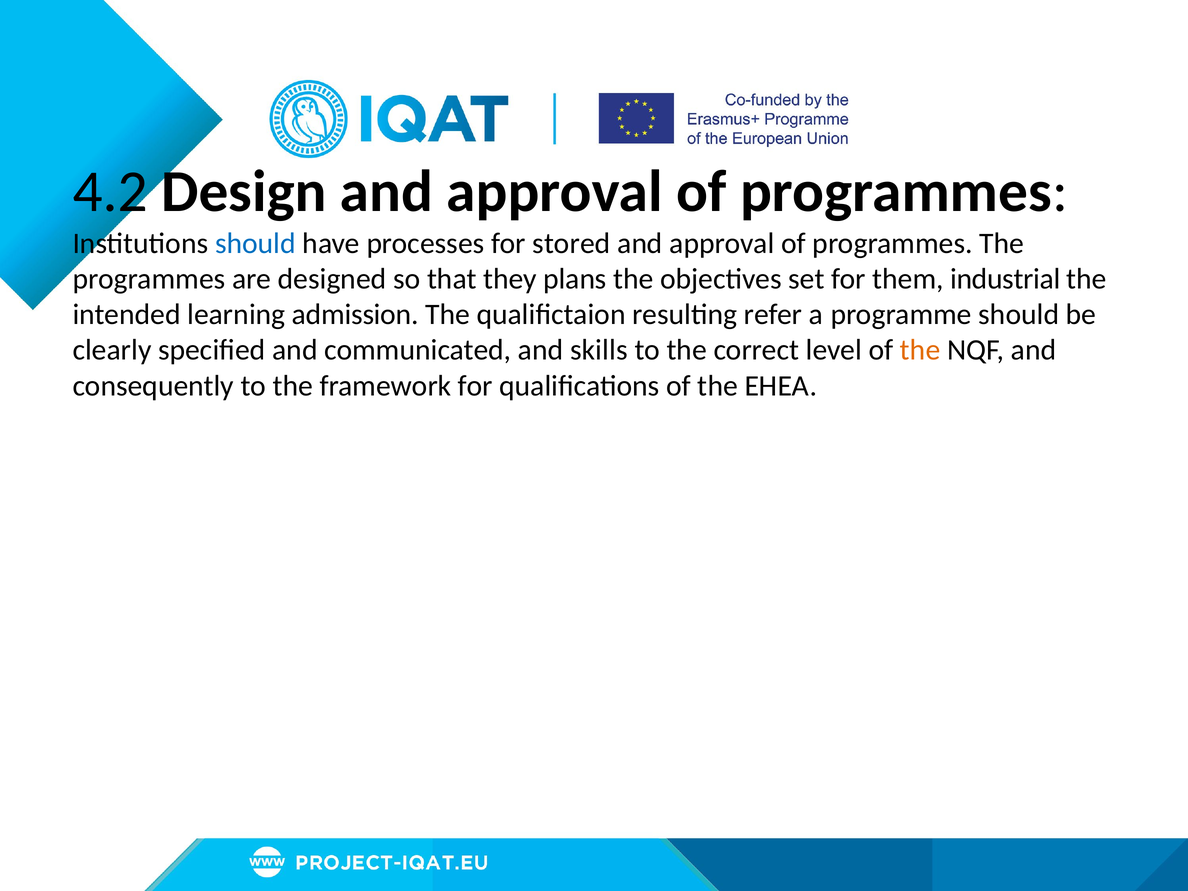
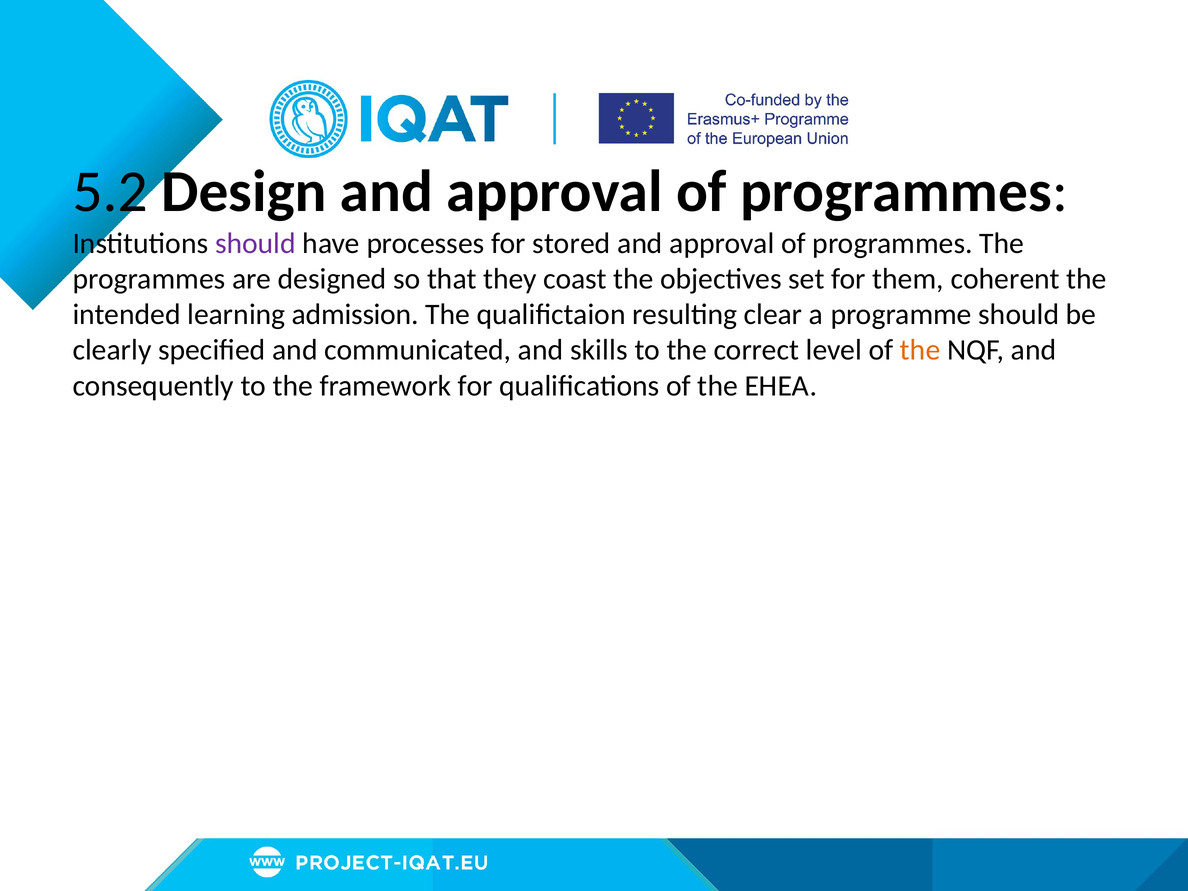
4.2: 4.2 -> 5.2
should at (255, 243) colour: blue -> purple
plans: plans -> coast
industrial: industrial -> coherent
refer: refer -> clear
